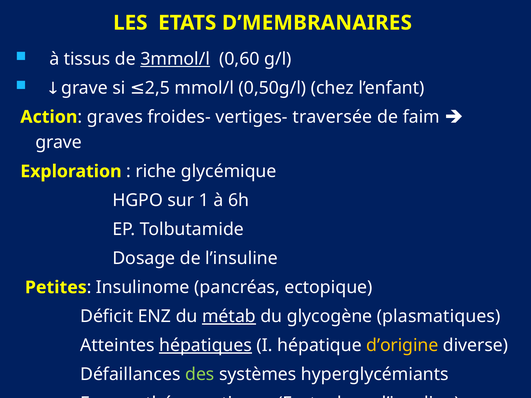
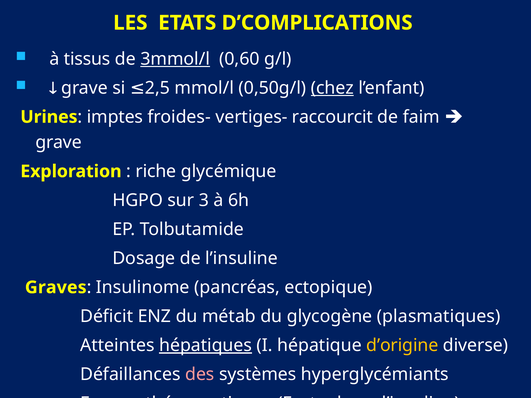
D’MEMBRANAIRES: D’MEMBRANAIRES -> D’COMPLICATIONS
chez underline: none -> present
Action: Action -> Urines
graves: graves -> imptes
traversée: traversée -> raccourcit
1: 1 -> 3
Petites: Petites -> Graves
métab underline: present -> none
des colour: light green -> pink
